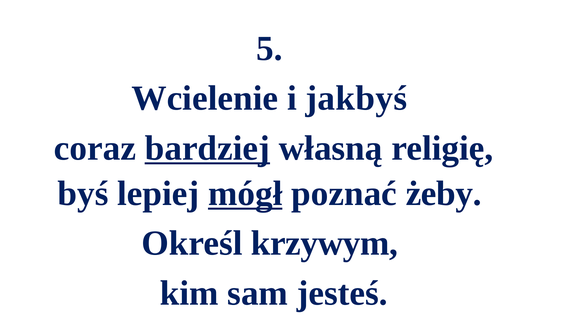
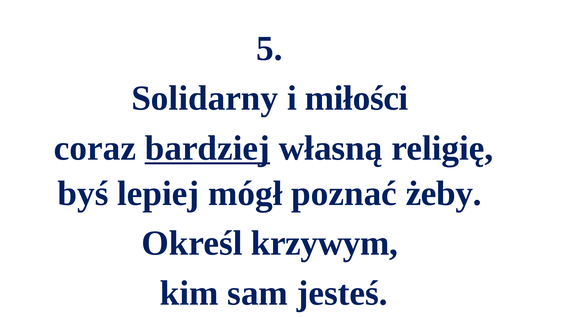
Wcielenie: Wcielenie -> Solidarny
jakbyś: jakbyś -> miłości
mógł underline: present -> none
